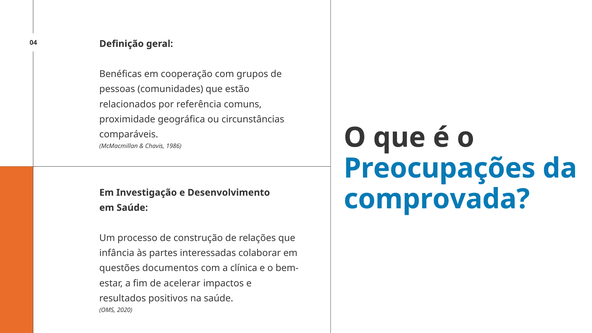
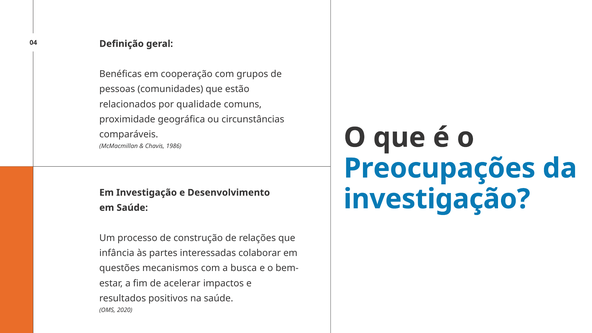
referência: referência -> qualidade
comprovada at (437, 199): comprovada -> investigação
documentos: documentos -> mecanismos
clínica: clínica -> busca
